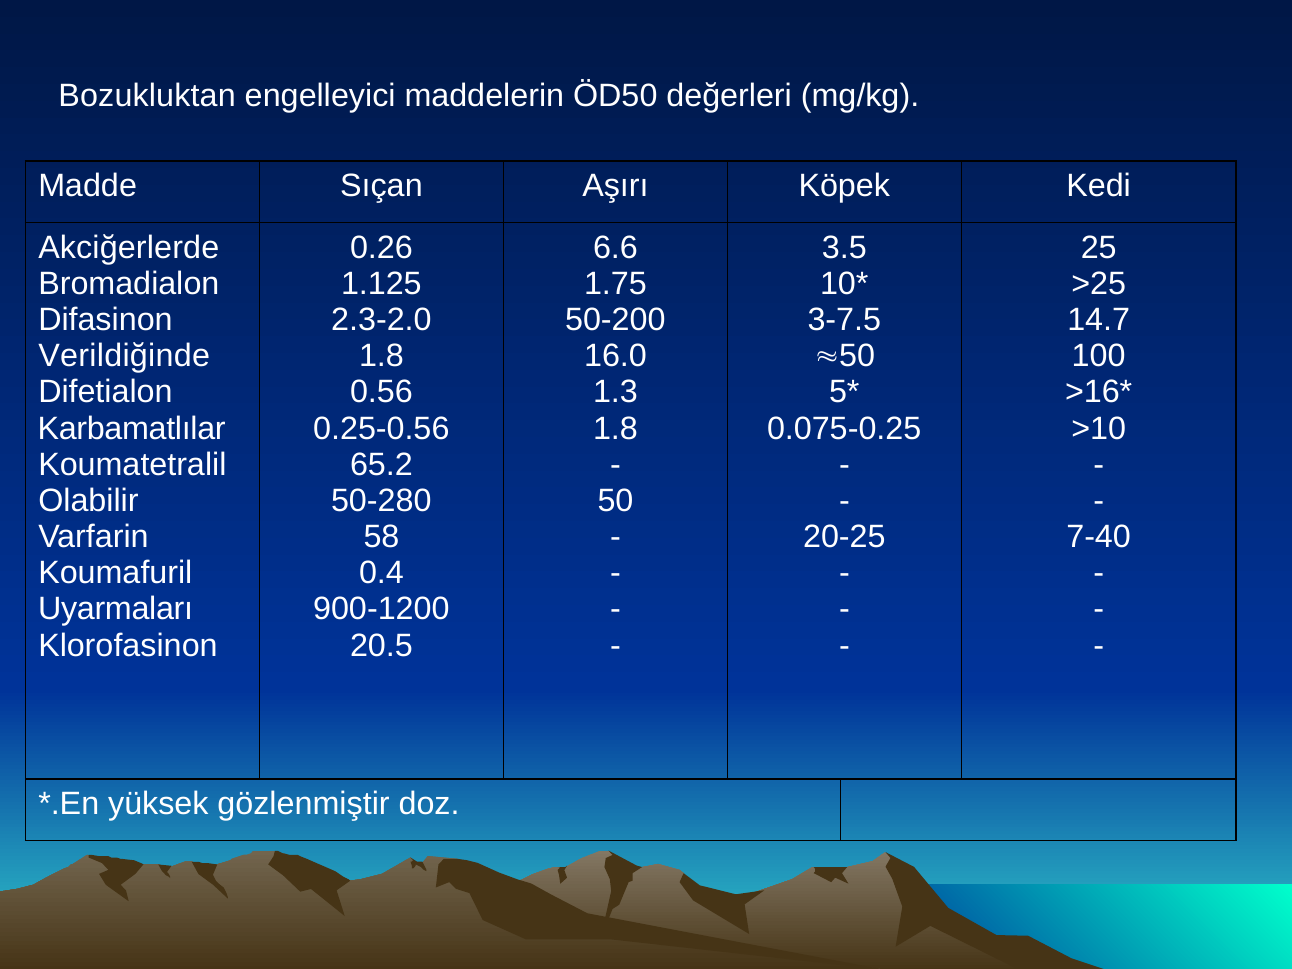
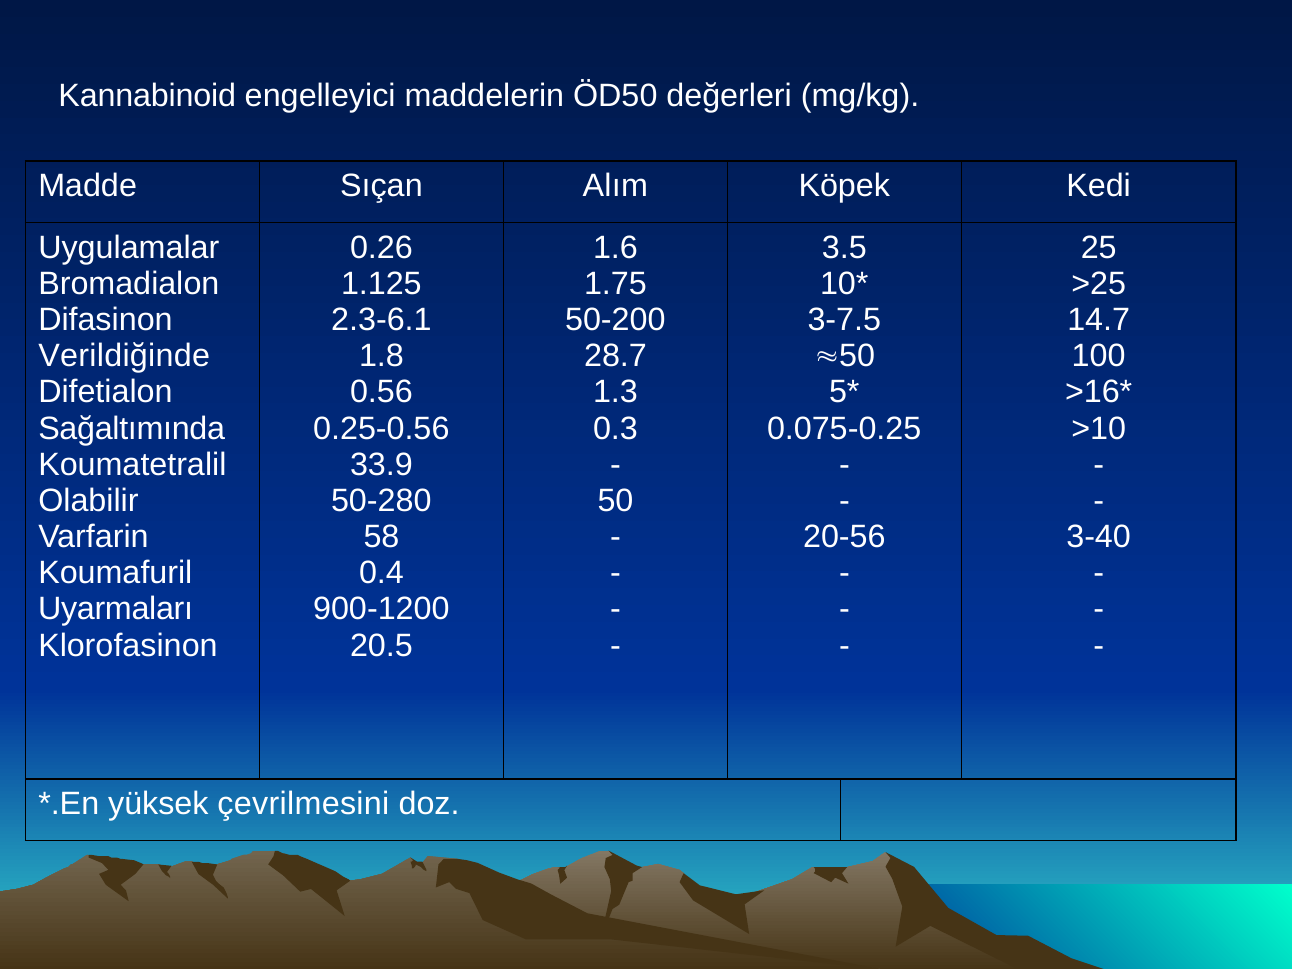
Bozukluktan: Bozukluktan -> Kannabinoid
Aşırı: Aşırı -> Alım
Akciğerlerde: Akciğerlerde -> Uygulamalar
6.6: 6.6 -> 1.6
2.3-2.0: 2.3-2.0 -> 2.3-6.1
16.0: 16.0 -> 28.7
Karbamatlılar: Karbamatlılar -> Sağaltımında
1.8 at (615, 428): 1.8 -> 0.3
65.2: 65.2 -> 33.9
20-25: 20-25 -> 20-56
7-40: 7-40 -> 3-40
gözlenmiştir: gözlenmiştir -> çevrilmesini
